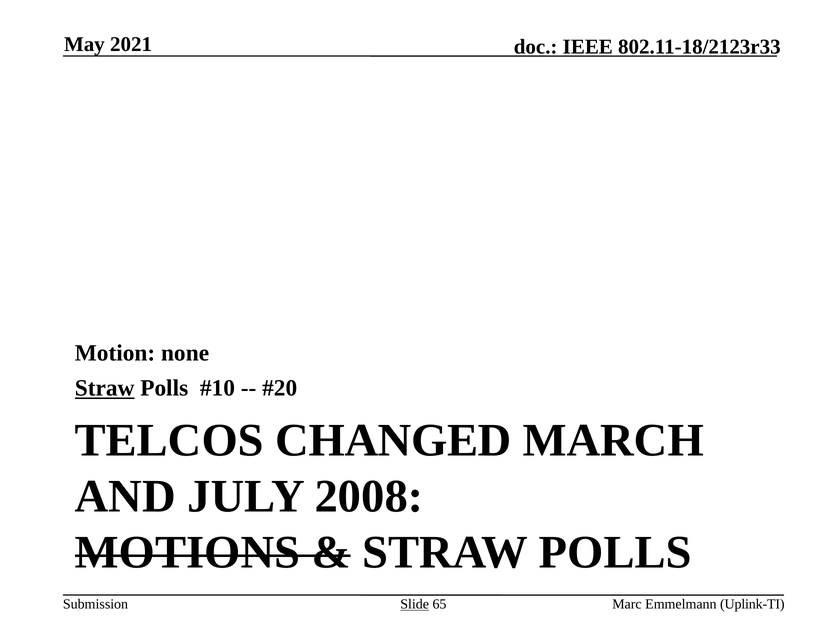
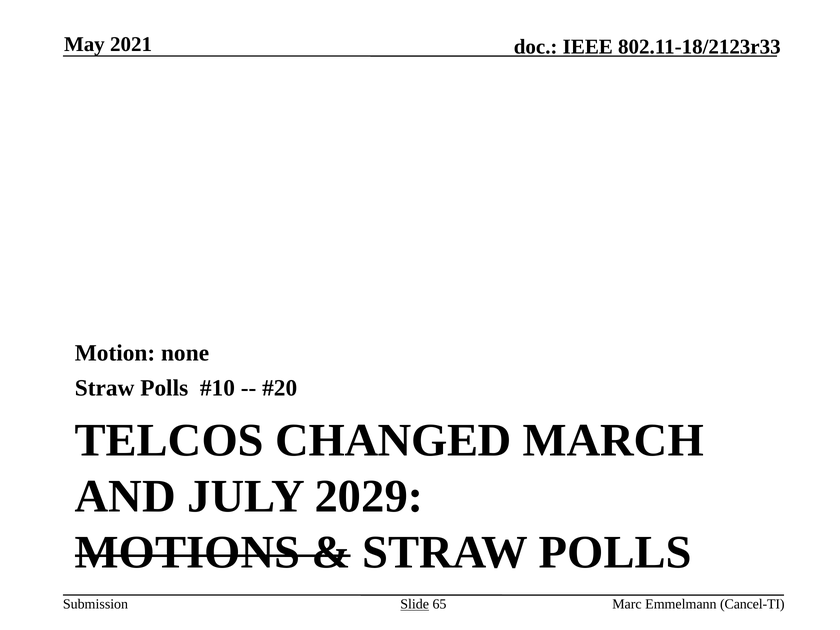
Straw at (105, 388) underline: present -> none
2008: 2008 -> 2029
Uplink-TI: Uplink-TI -> Cancel-TI
